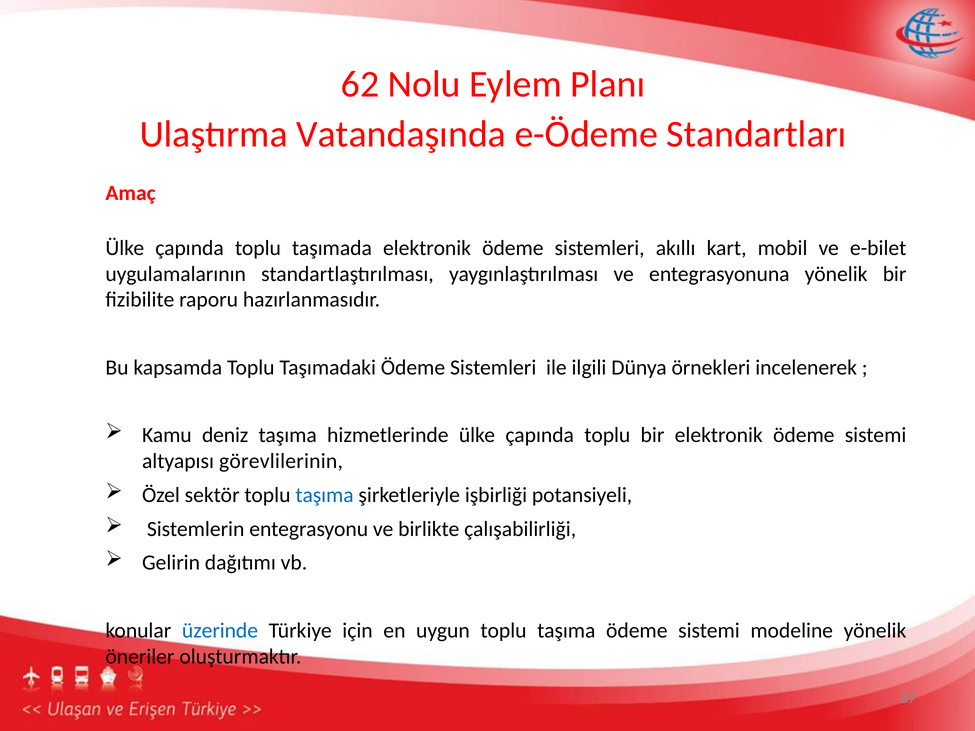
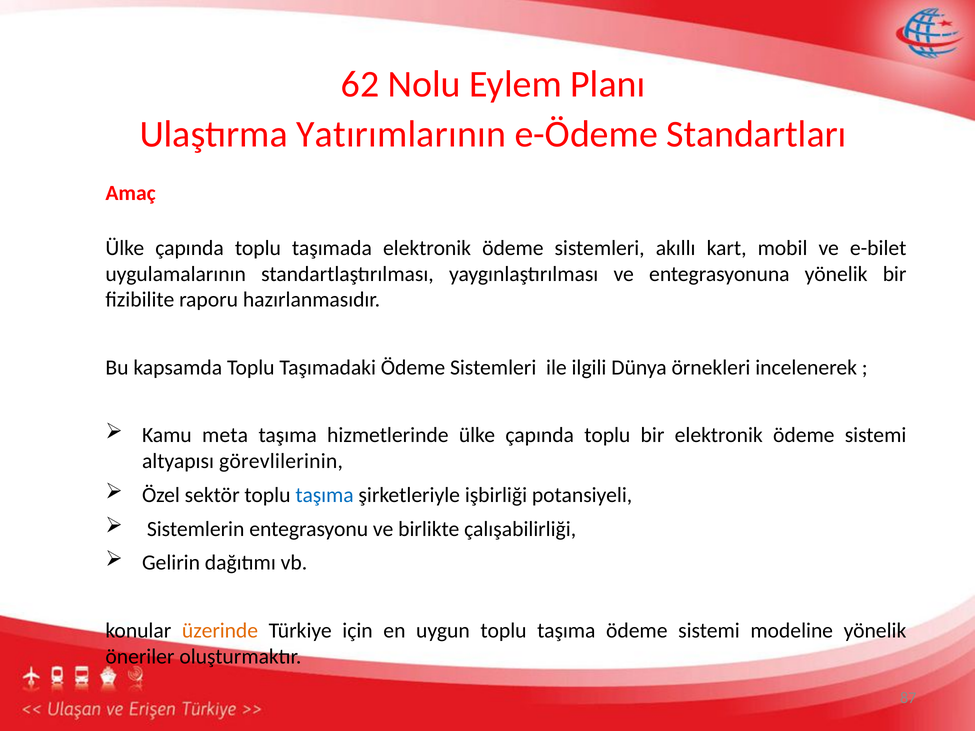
Vatandaşında: Vatandaşında -> Yatırımlarının
deniz: deniz -> meta
üzerinde colour: blue -> orange
